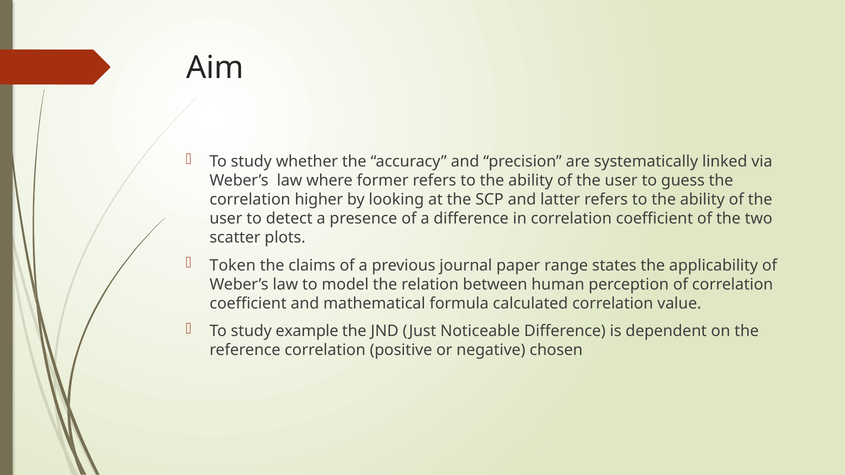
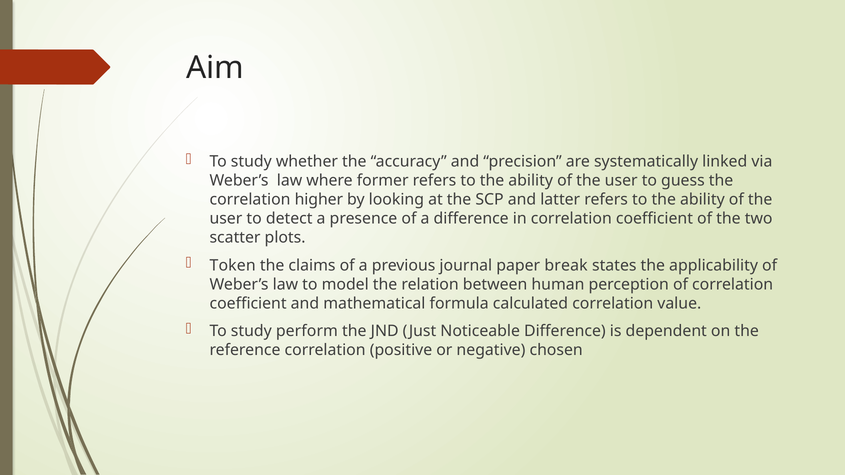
range: range -> break
example: example -> perform
